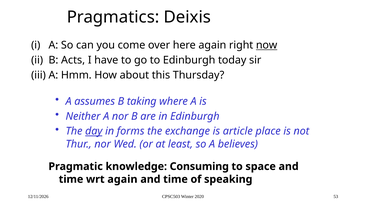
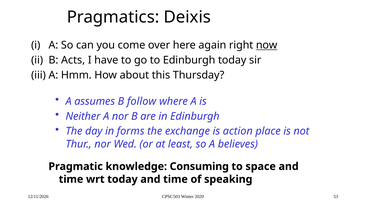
taking: taking -> follow
day underline: present -> none
article: article -> action
wrt again: again -> today
